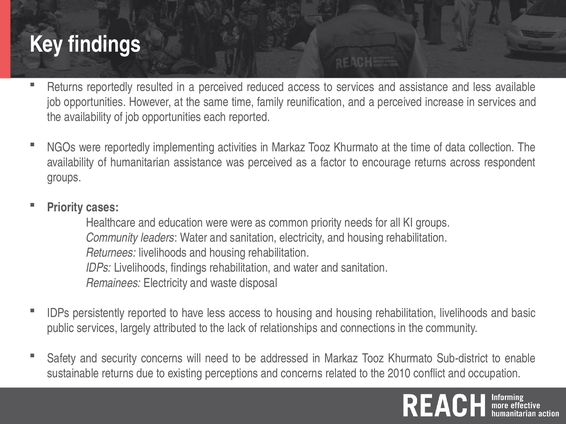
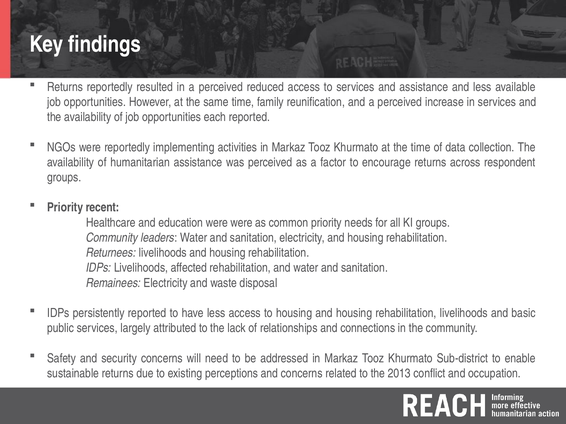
cases: cases -> recent
Livelihoods findings: findings -> affected
2010: 2010 -> 2013
